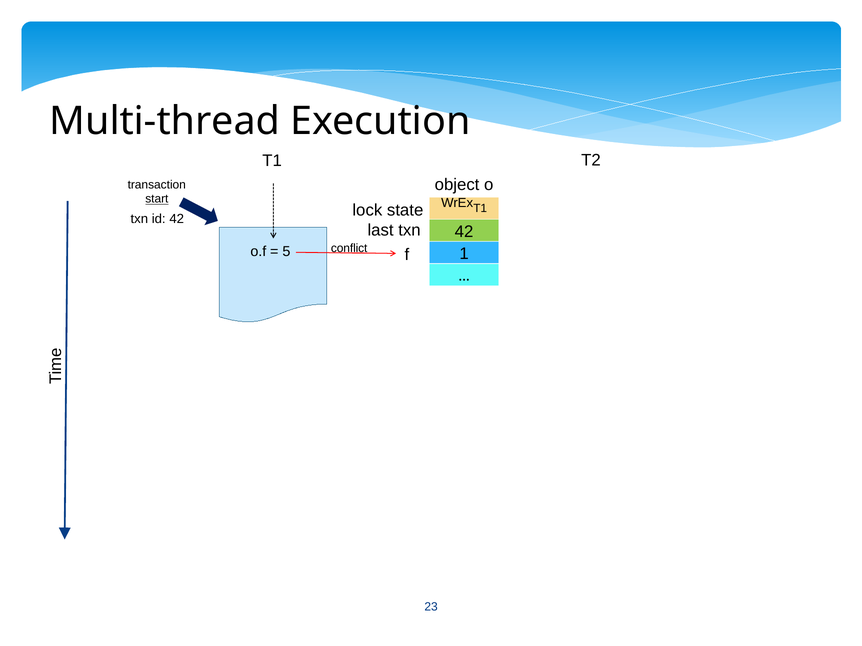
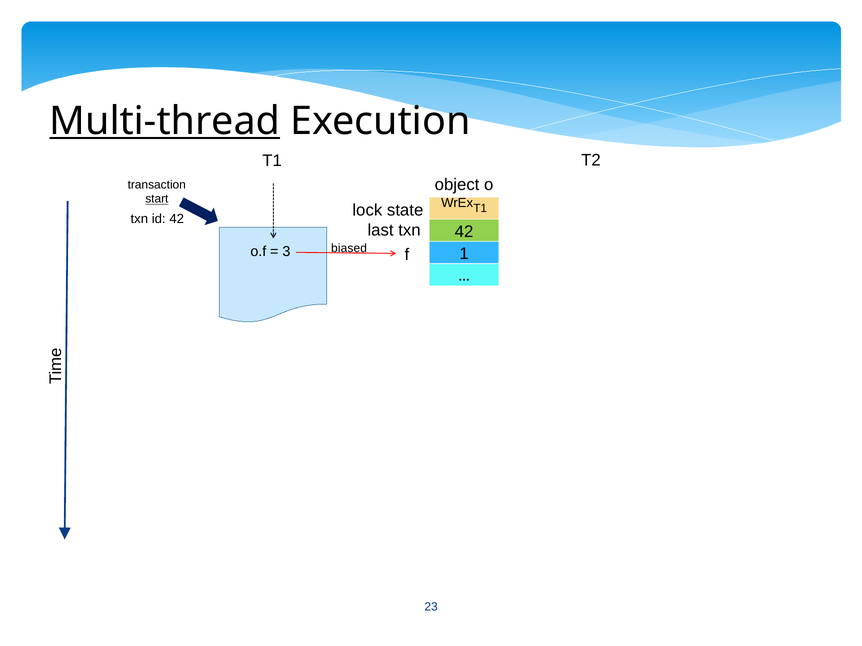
Multi-thread underline: none -> present
conflict: conflict -> biased
5: 5 -> 3
